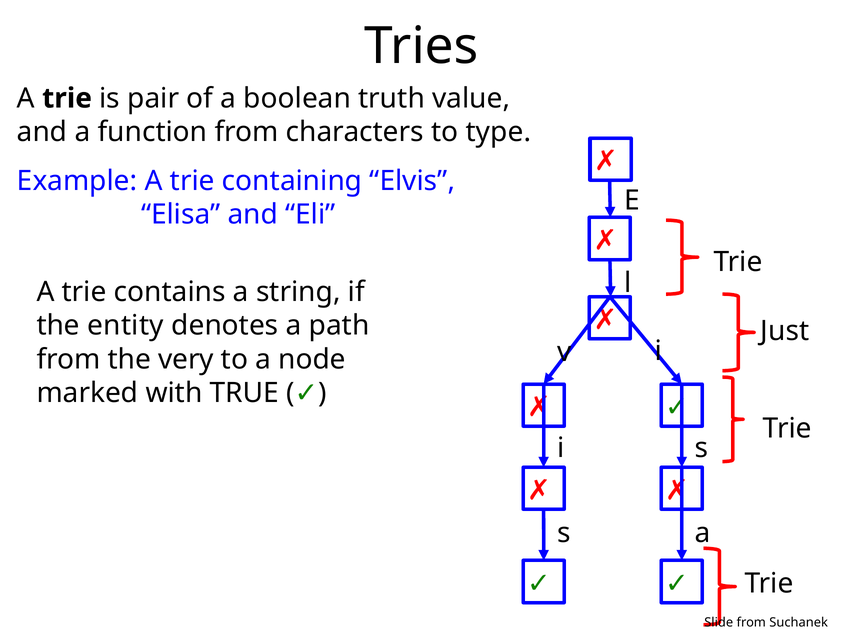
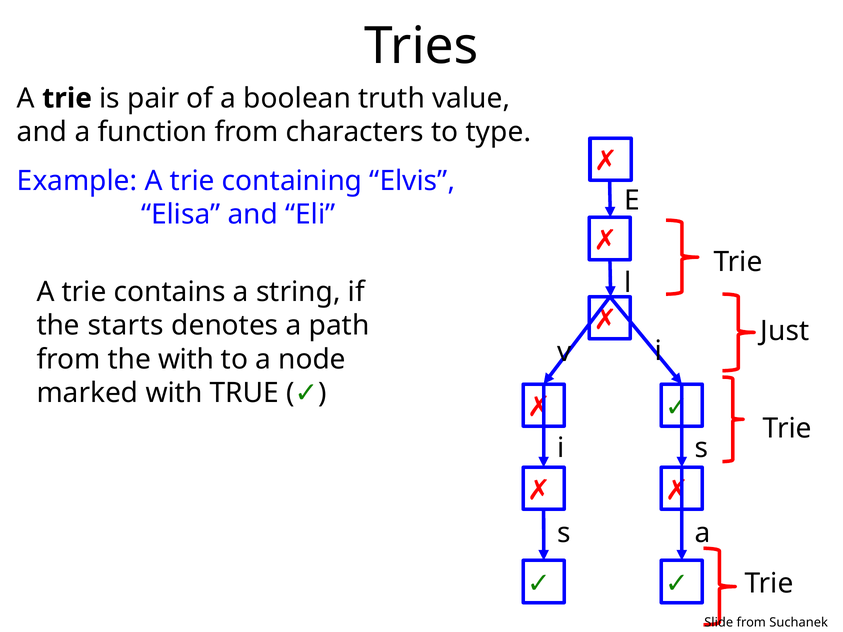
entity: entity -> starts
the very: very -> with
